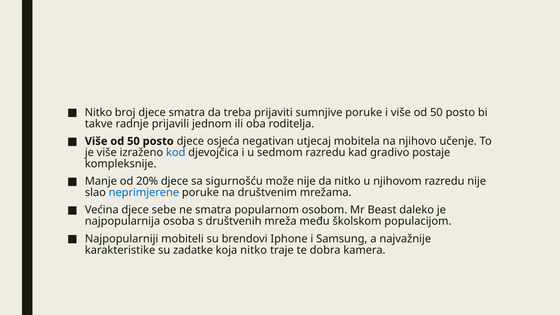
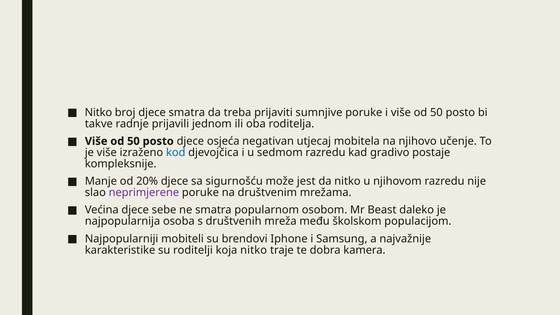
može nije: nije -> jest
neprimjerene colour: blue -> purple
zadatke: zadatke -> roditelji
